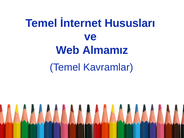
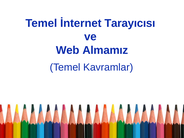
Hususları: Hususları -> Tarayıcısı
